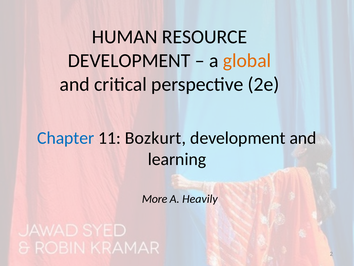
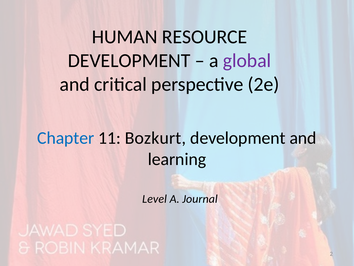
global colour: orange -> purple
More: More -> Level
Heavily: Heavily -> Journal
